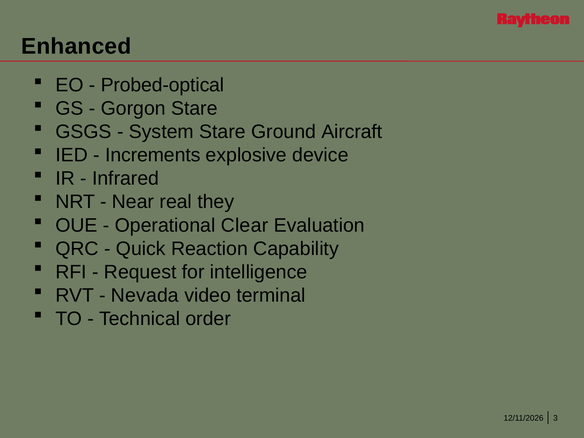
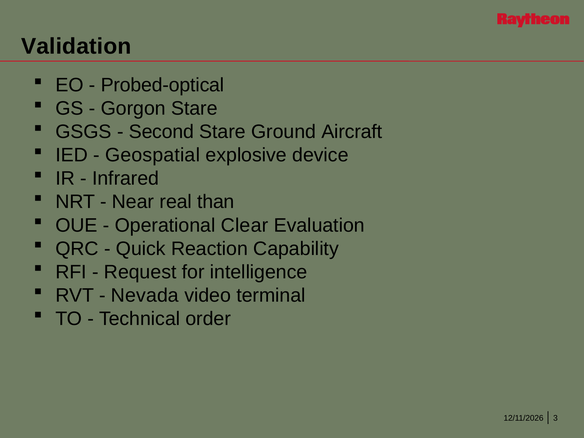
Enhanced: Enhanced -> Validation
System: System -> Second
Increments: Increments -> Geospatial
they: they -> than
